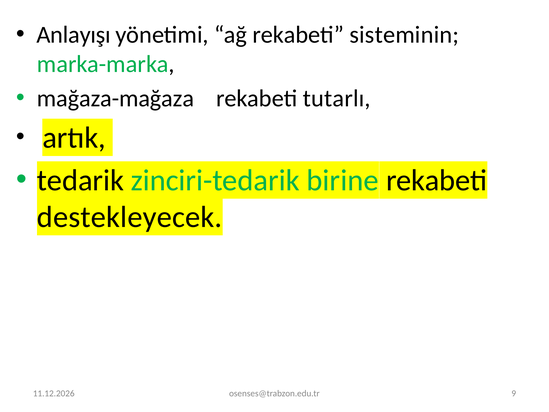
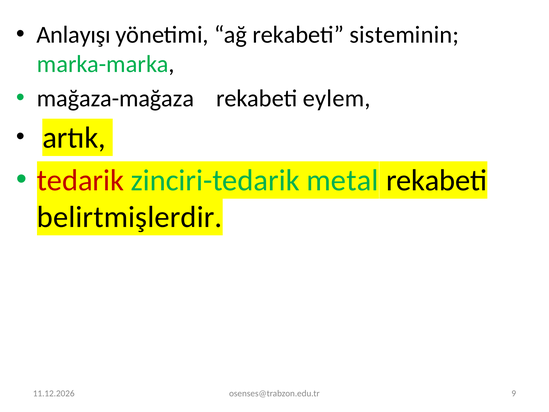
tutarlı: tutarlı -> eylem
tedarik colour: black -> red
birine: birine -> metal
destekleyecek: destekleyecek -> belirtmişlerdir
